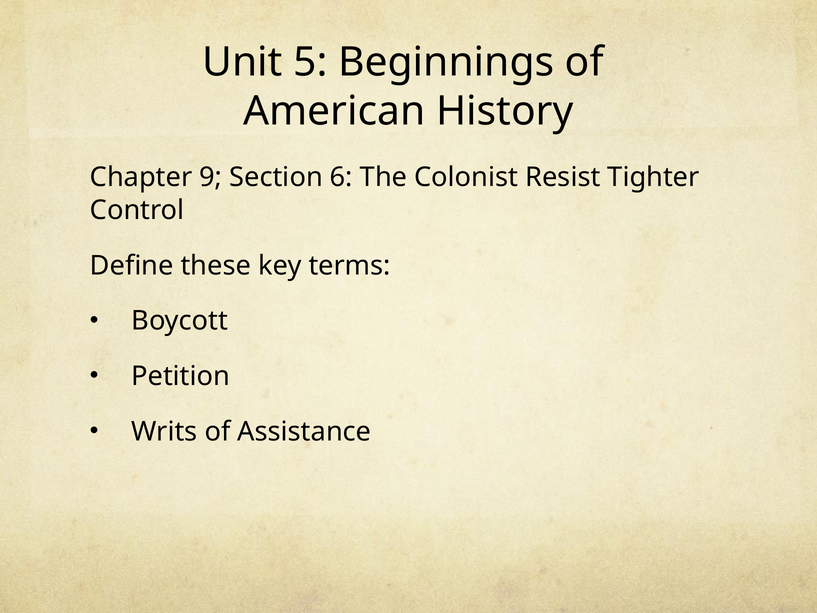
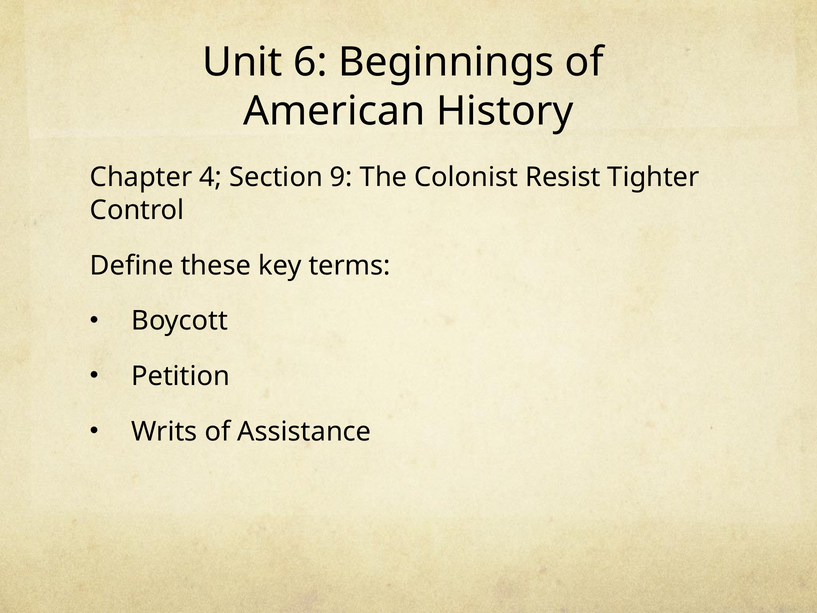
5: 5 -> 6
9: 9 -> 4
6: 6 -> 9
